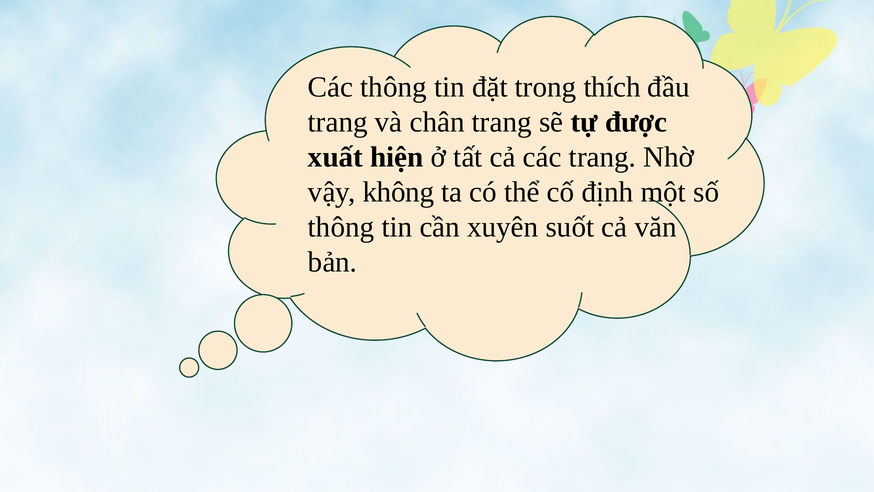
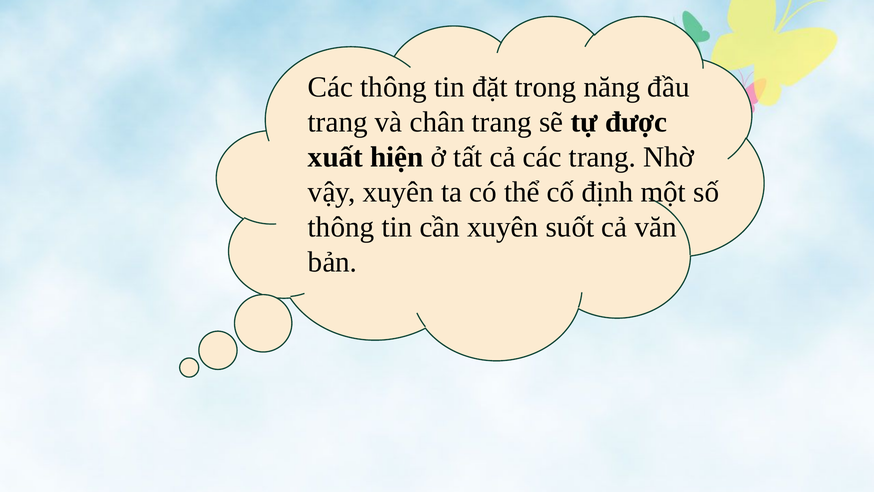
thích: thích -> năng
vậy không: không -> xuyên
